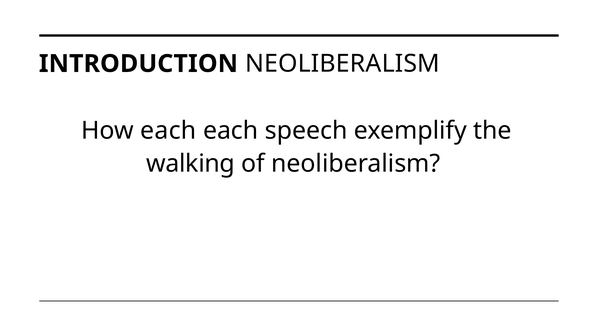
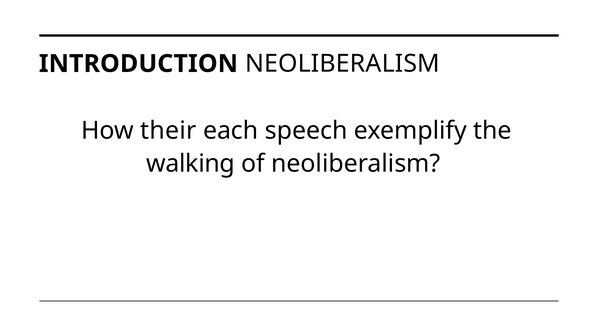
How each: each -> their
